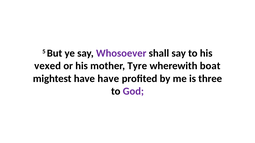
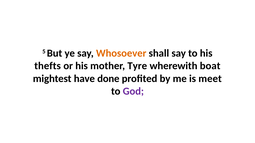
Whosoever colour: purple -> orange
vexed: vexed -> thefts
have have: have -> done
three: three -> meet
